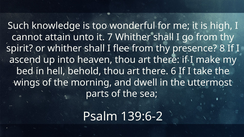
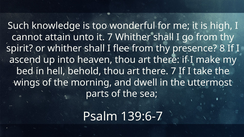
there 6: 6 -> 7
139:6-2: 139:6-2 -> 139:6-7
